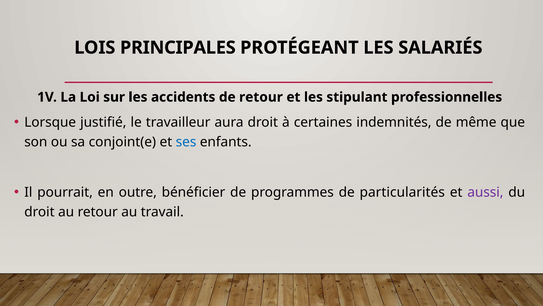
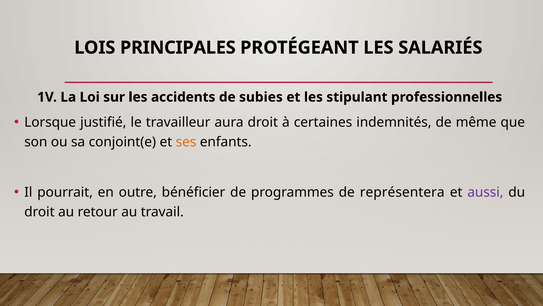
de retour: retour -> subies
ses colour: blue -> orange
particularités: particularités -> représentera
